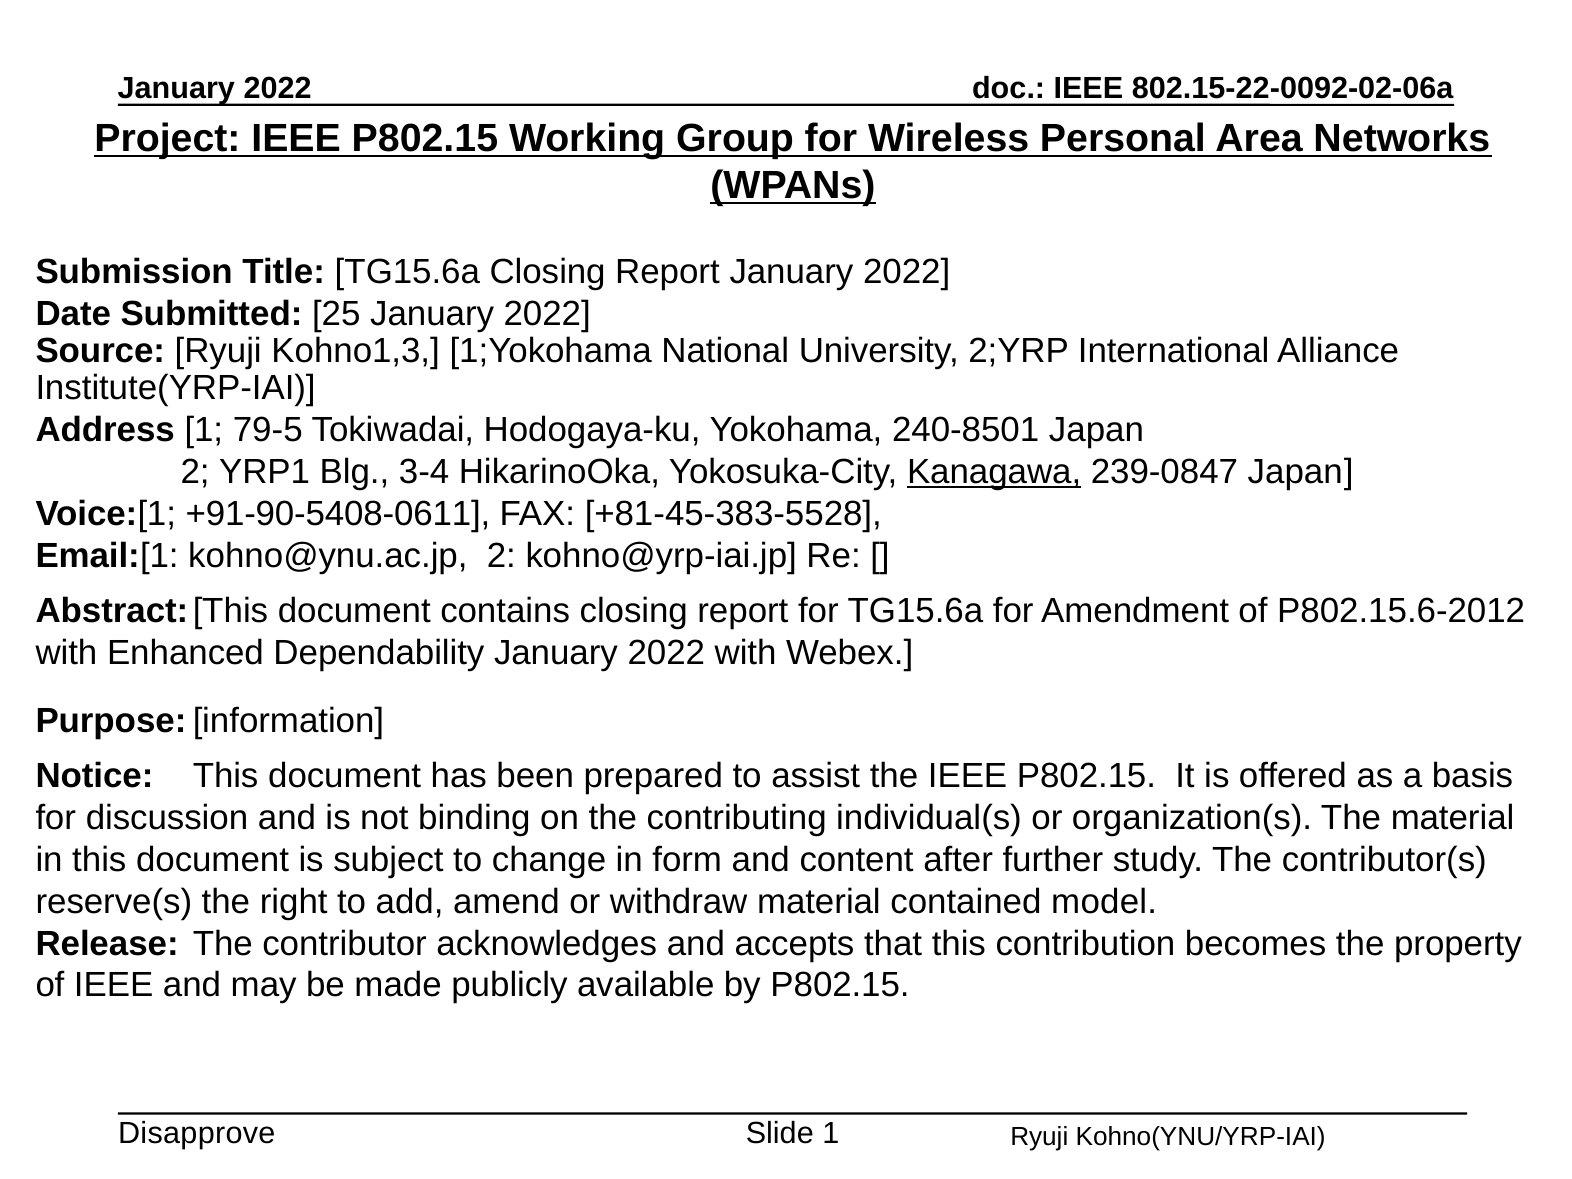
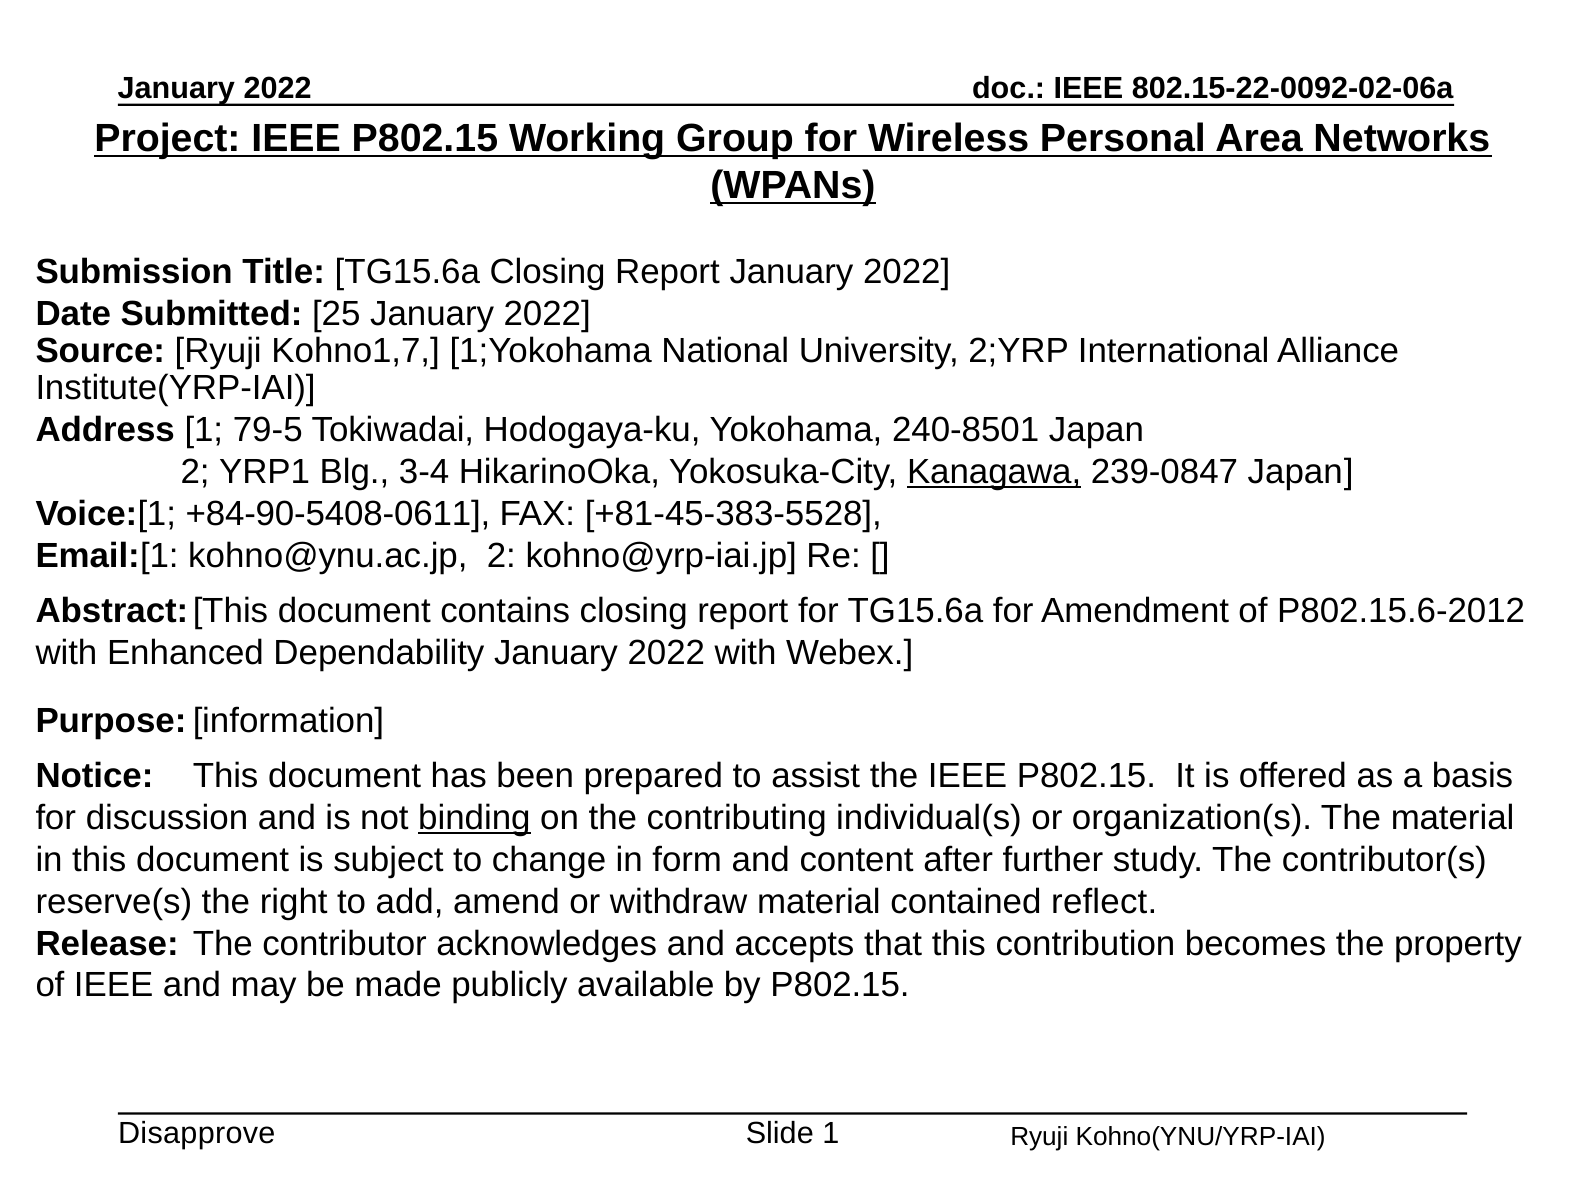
Kohno1,3: Kohno1,3 -> Kohno1,7
+91-90-5408-0611: +91-90-5408-0611 -> +84-90-5408-0611
binding underline: none -> present
model: model -> reflect
